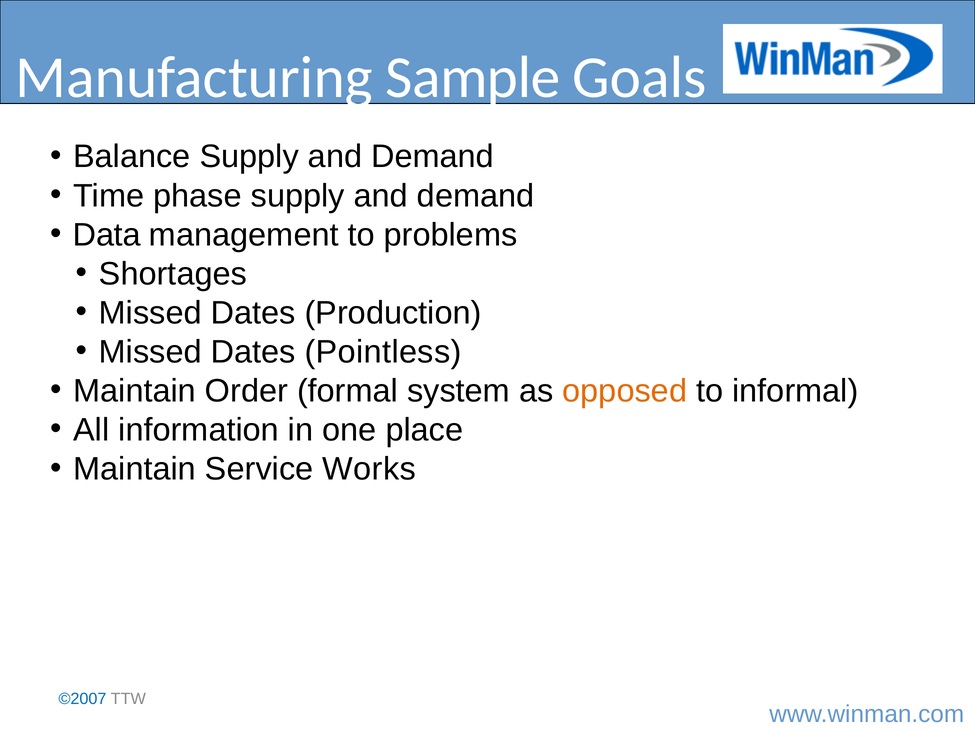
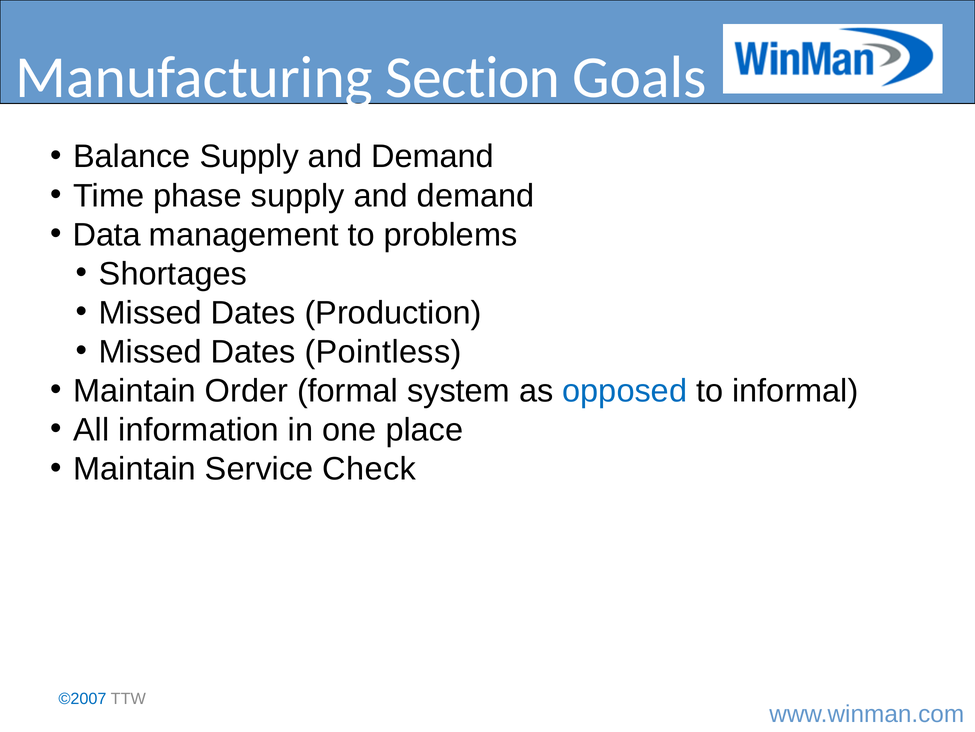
Sample: Sample -> Section
opposed colour: orange -> blue
Works: Works -> Check
